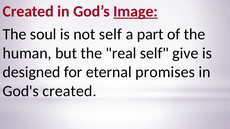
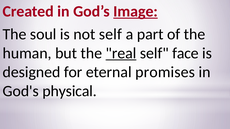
real underline: none -> present
give: give -> face
God's created: created -> physical
